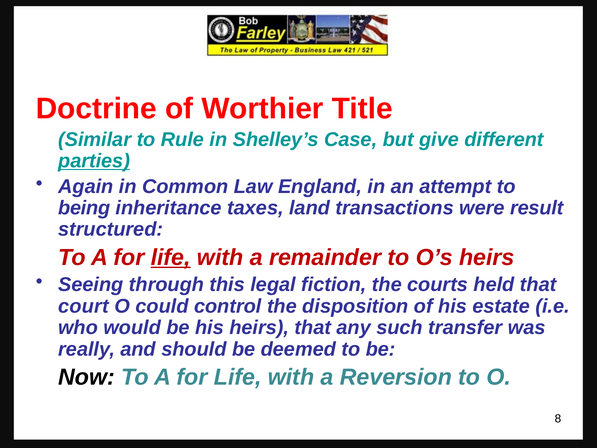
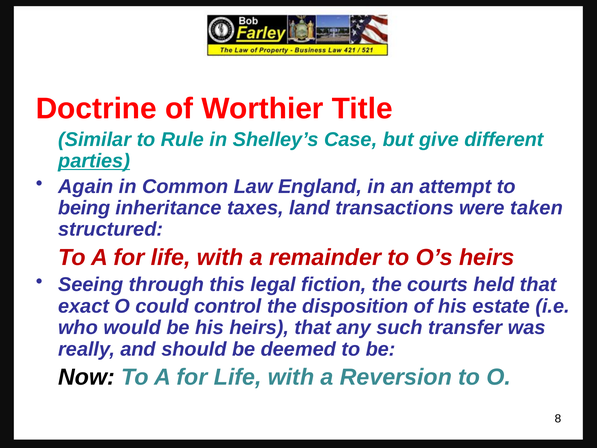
result: result -> taken
life at (171, 257) underline: present -> none
court: court -> exact
